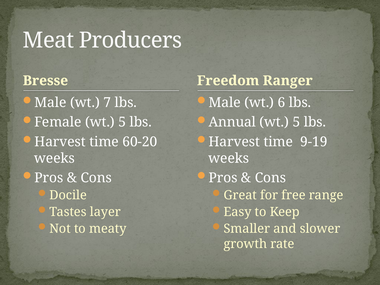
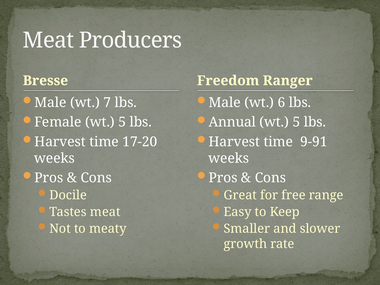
60-20: 60-20 -> 17-20
9-19: 9-19 -> 9-91
Tastes layer: layer -> meat
